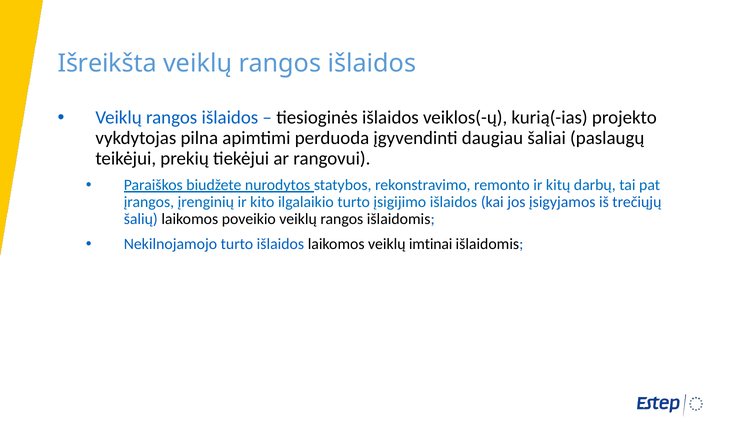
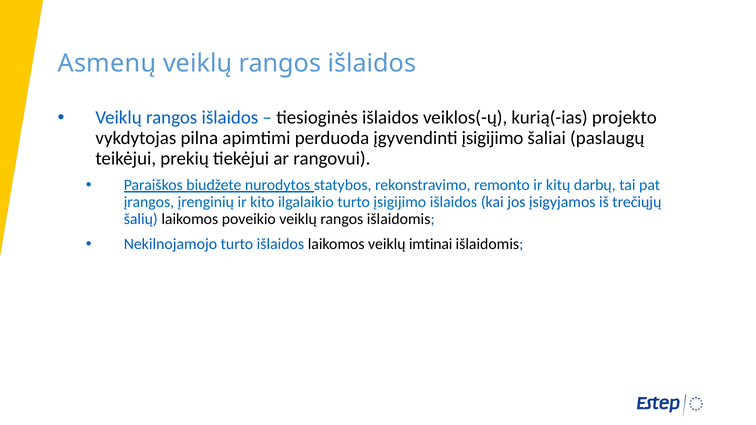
Išreikšta: Išreikšta -> Asmenų
įgyvendinti daugiau: daugiau -> įsigijimo
